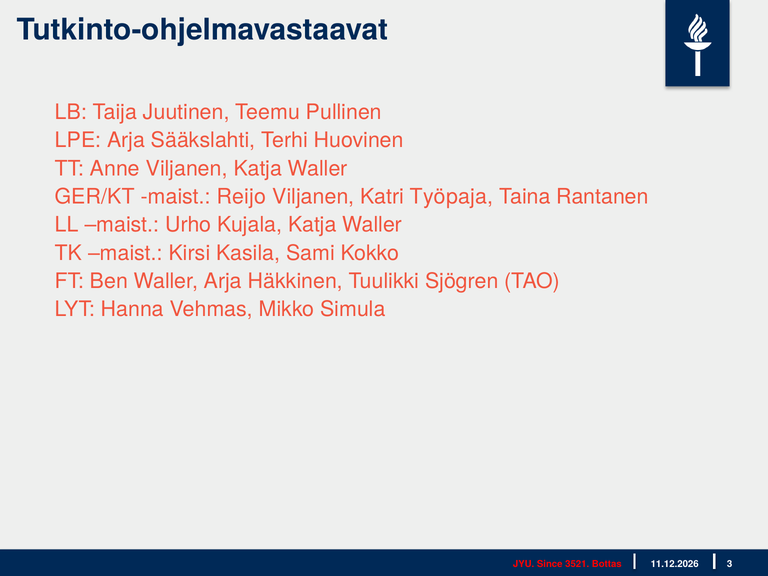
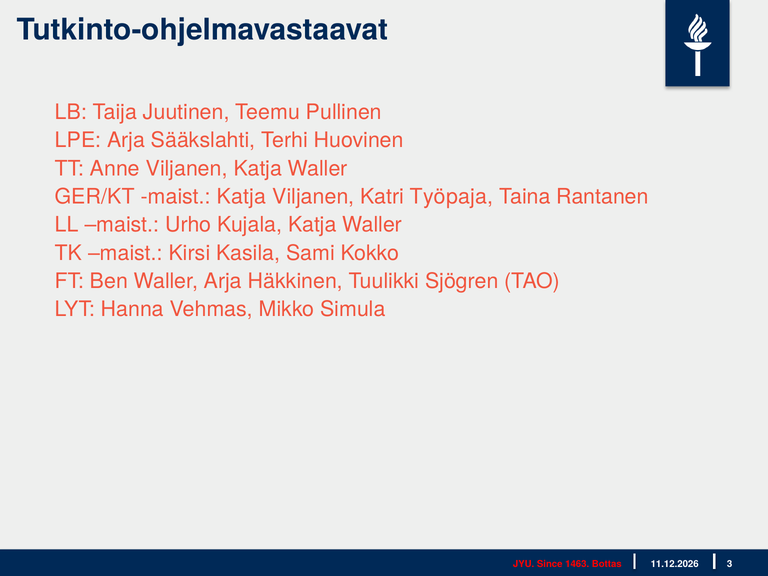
maist Reijo: Reijo -> Katja
3521: 3521 -> 1463
